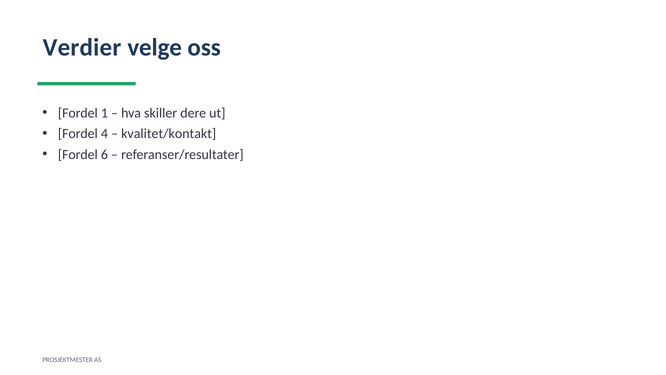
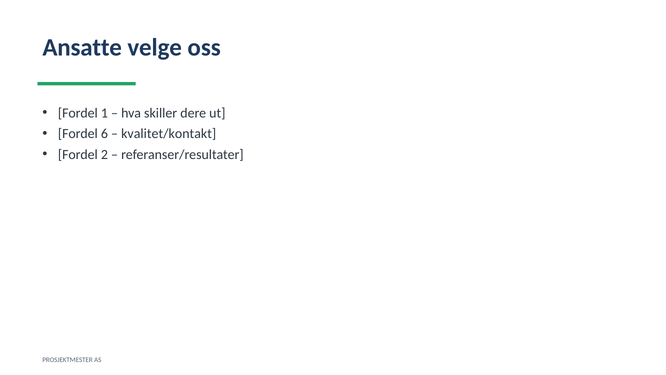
Verdier: Verdier -> Ansatte
4: 4 -> 6
6: 6 -> 2
